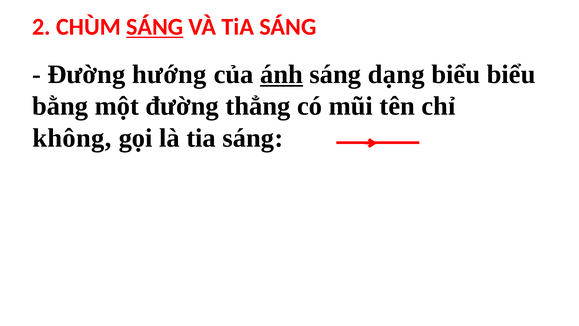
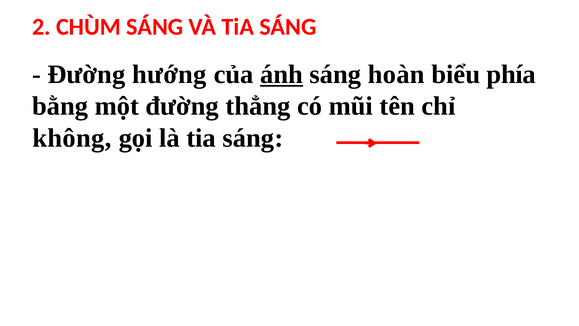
SÁNG at (155, 27) underline: present -> none
dạng: dạng -> hoàn
biểu biểu: biểu -> phía
